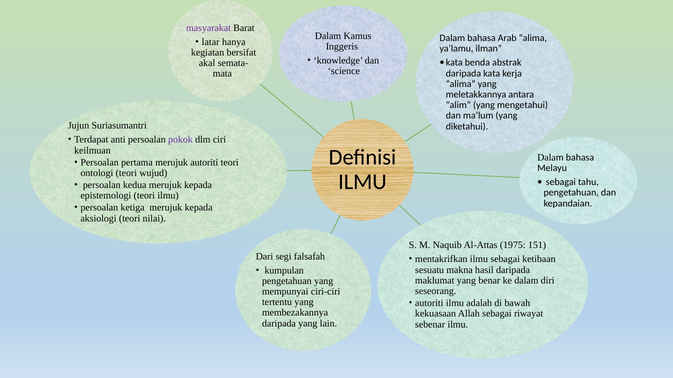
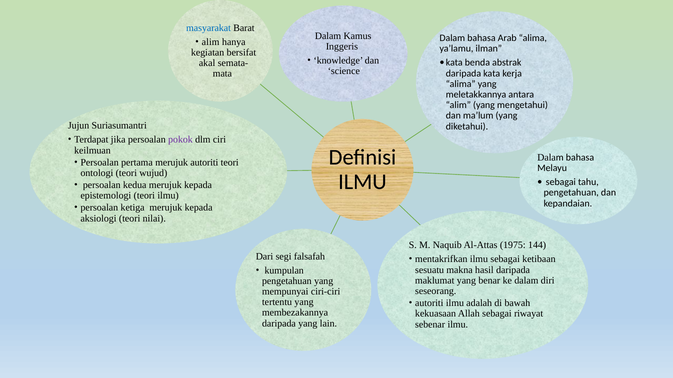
masyarakat colour: purple -> blue
latar at (211, 42): latar -> alim
anti: anti -> jika
151: 151 -> 144
